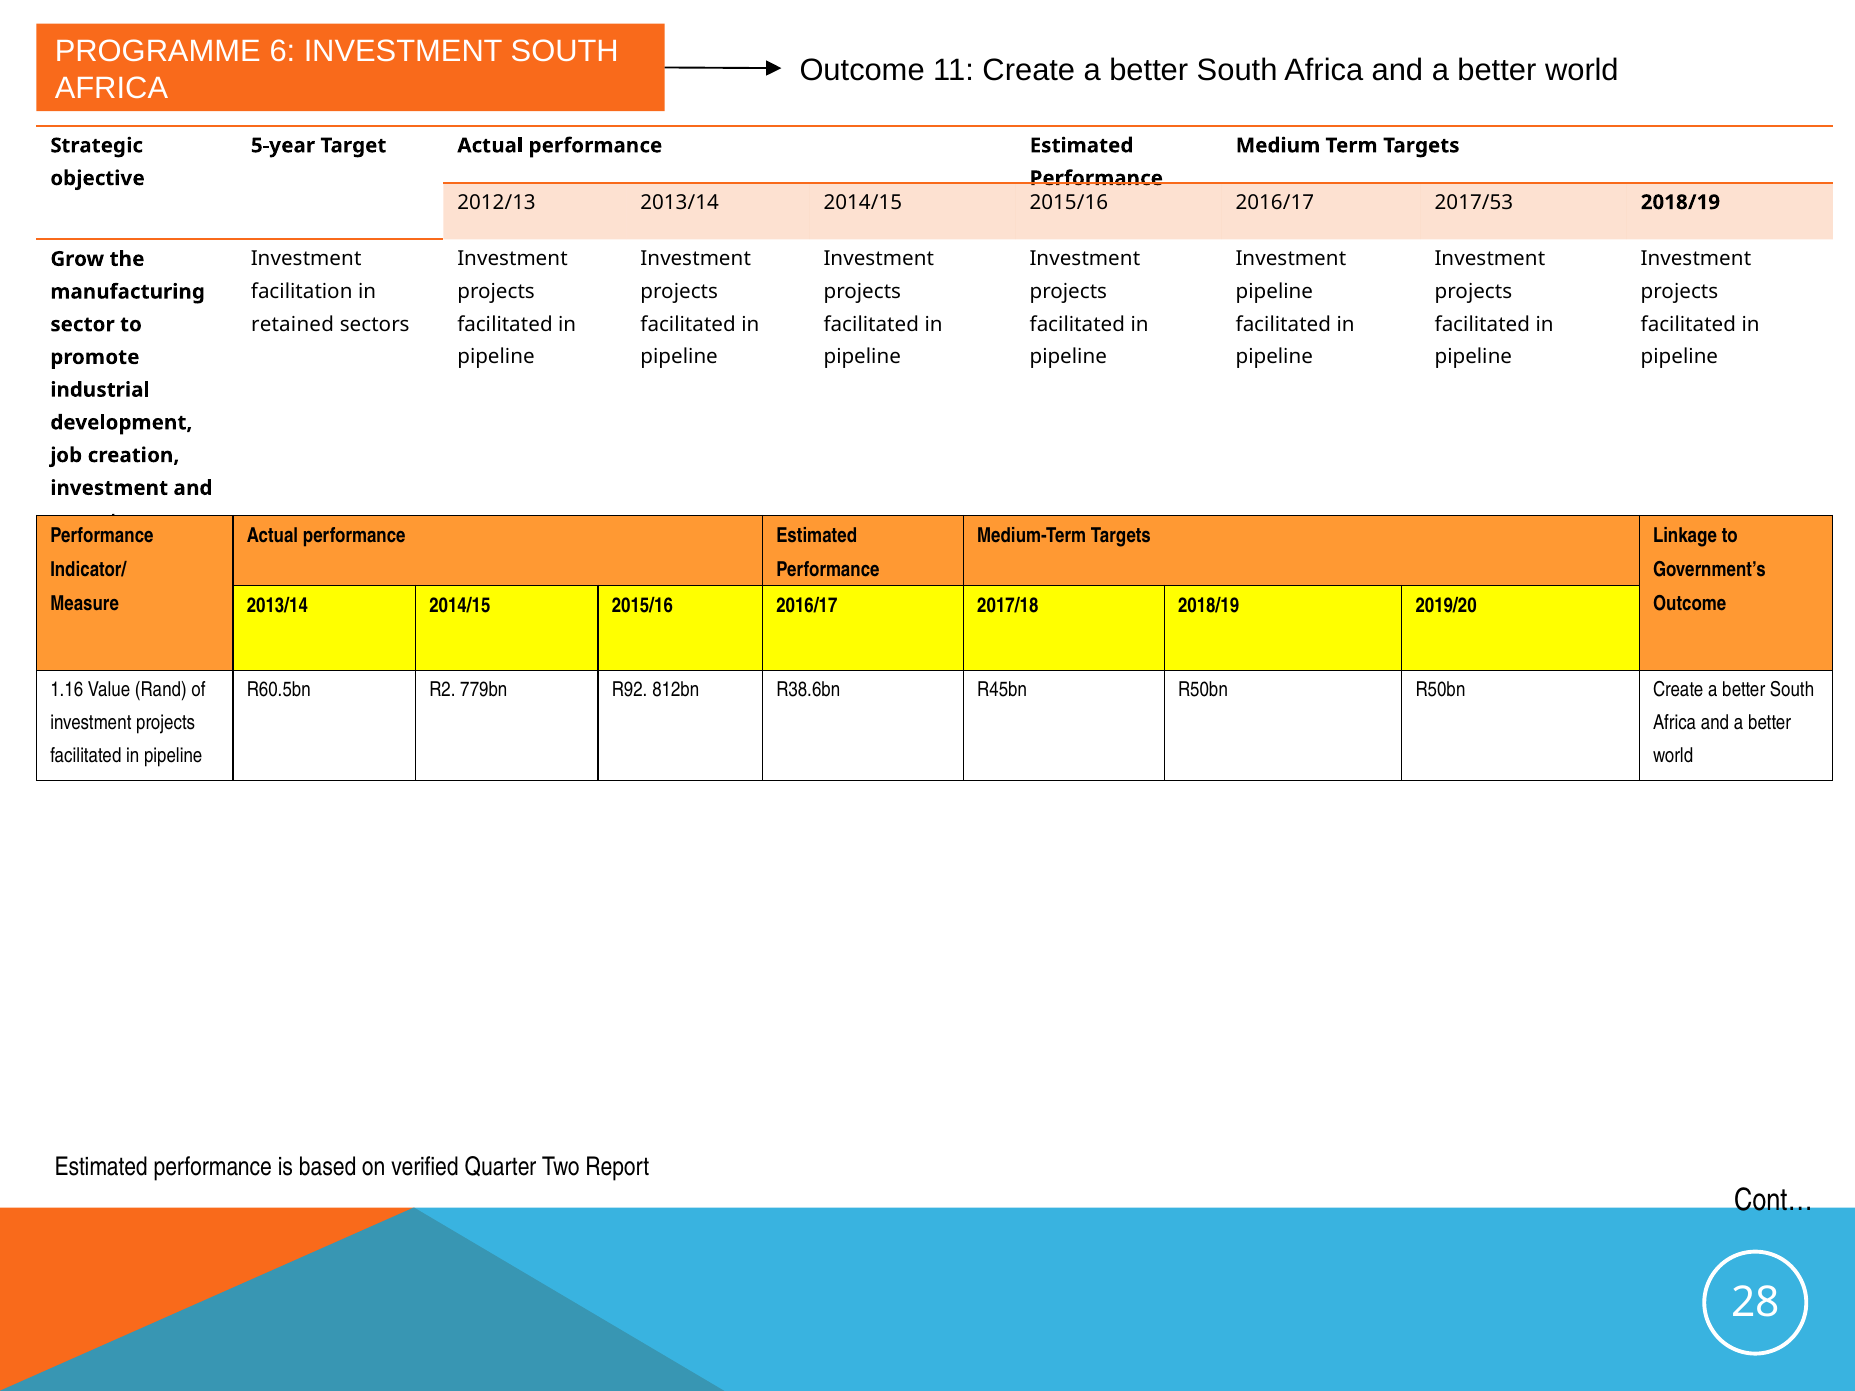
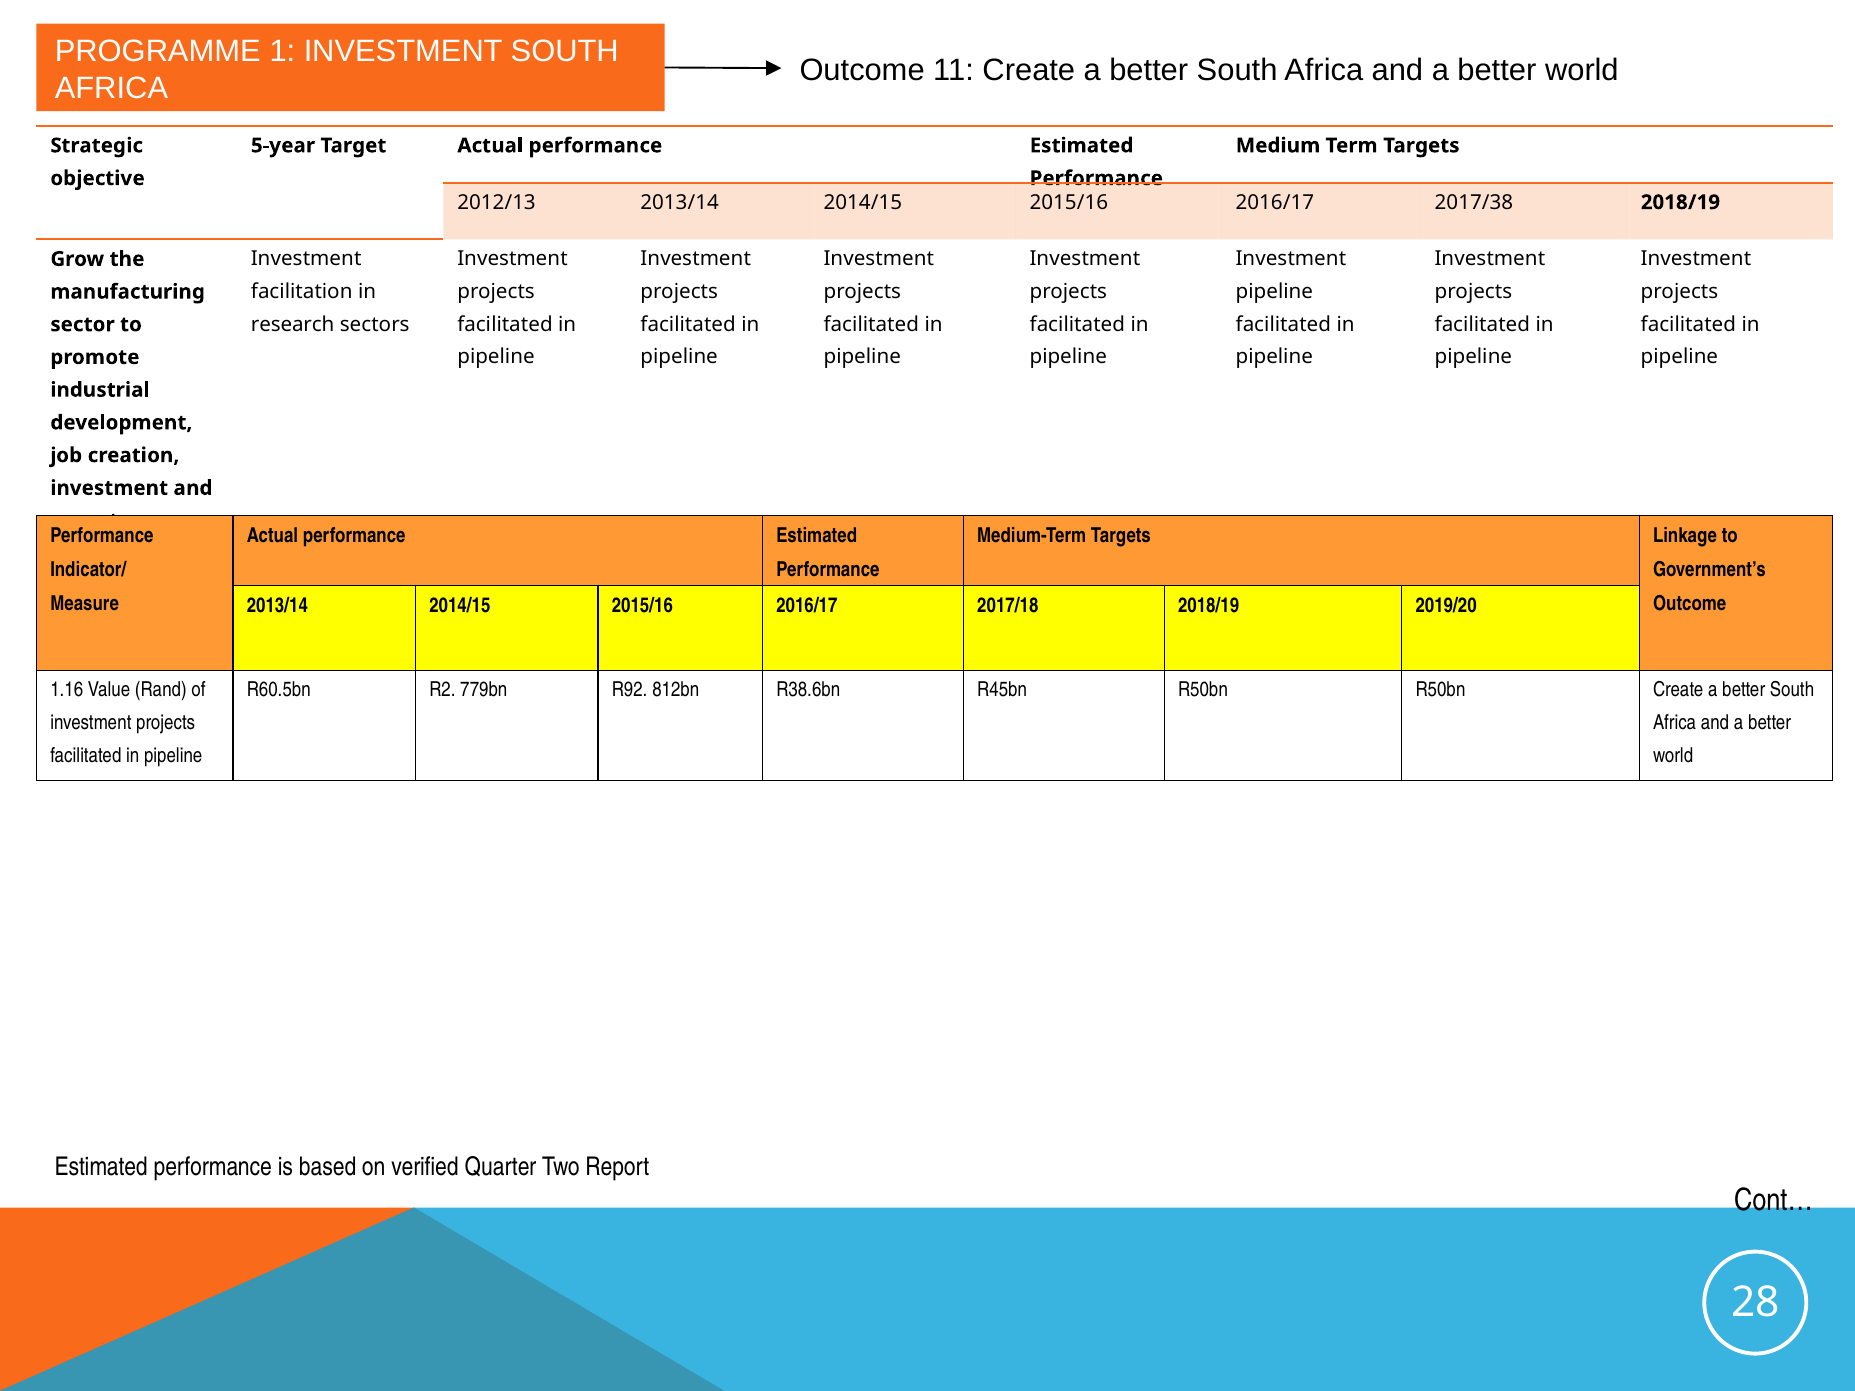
6: 6 -> 1
2017/53: 2017/53 -> 2017/38
retained: retained -> research
